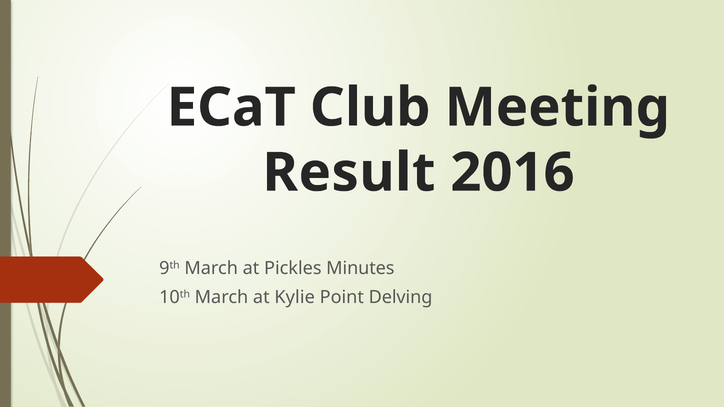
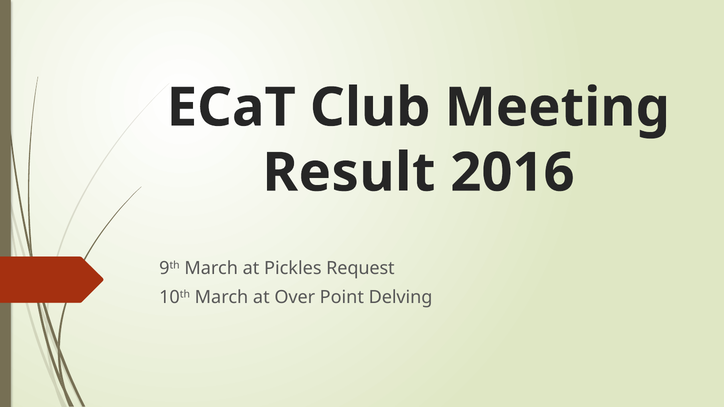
Minutes: Minutes -> Request
Kylie: Kylie -> Over
